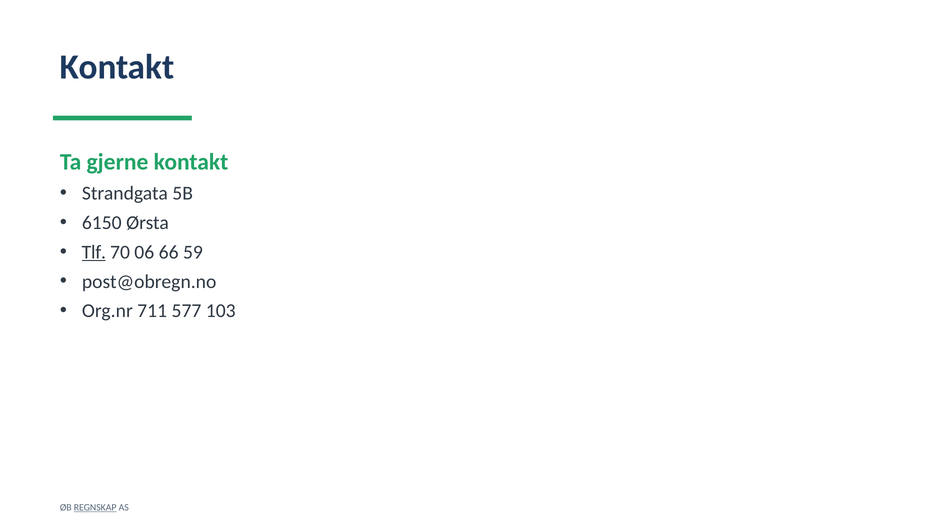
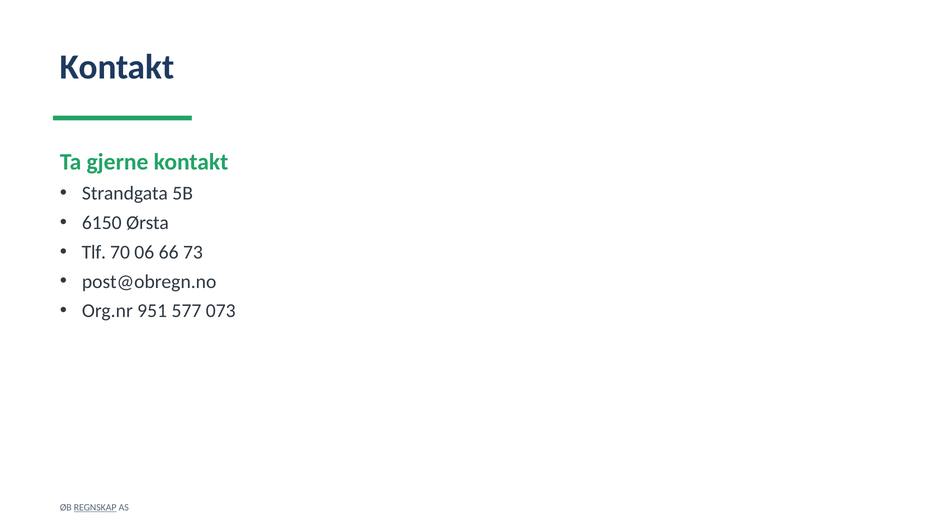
Tlf underline: present -> none
59: 59 -> 73
711: 711 -> 951
103: 103 -> 073
